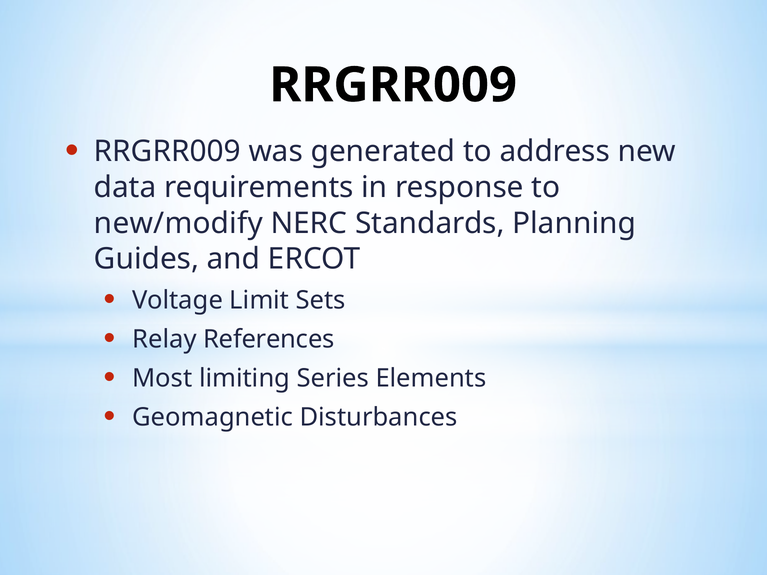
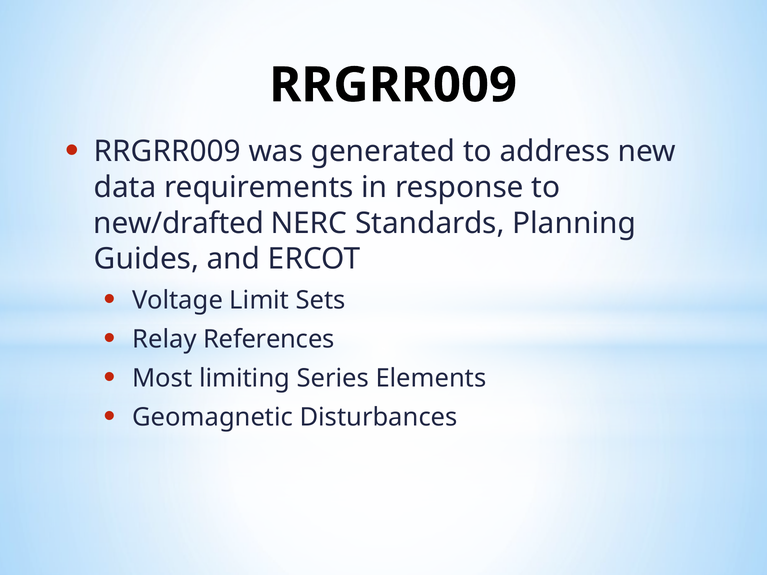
new/modify: new/modify -> new/drafted
